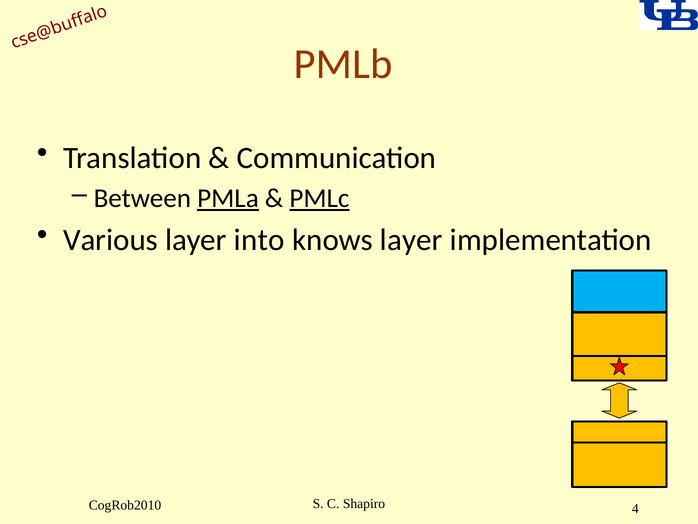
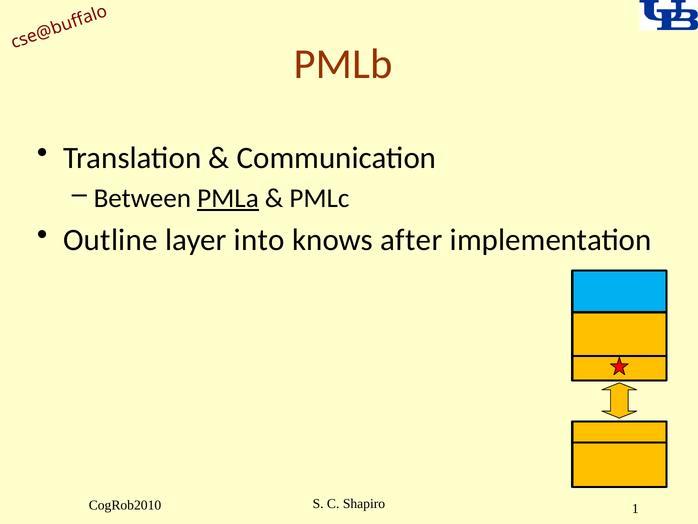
PMLc underline: present -> none
Various: Various -> Outline
knows layer: layer -> after
4: 4 -> 1
